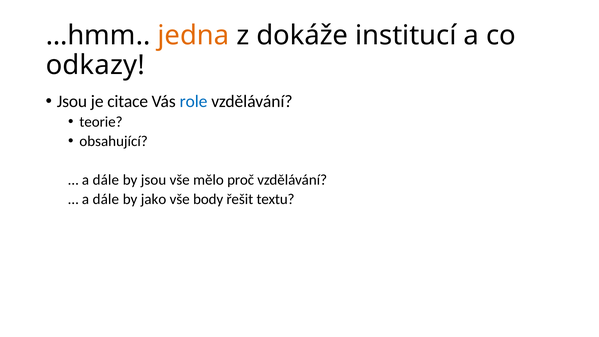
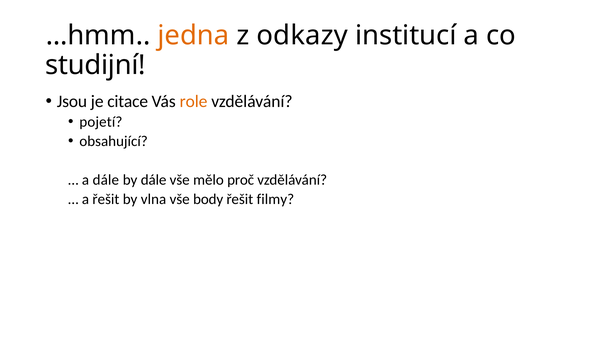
dokáže: dokáže -> odkazy
odkazy: odkazy -> studijní
role colour: blue -> orange
teorie: teorie -> pojetí
by jsou: jsou -> dále
dále at (106, 199): dále -> řešit
jako: jako -> vlna
textu: textu -> filmy
